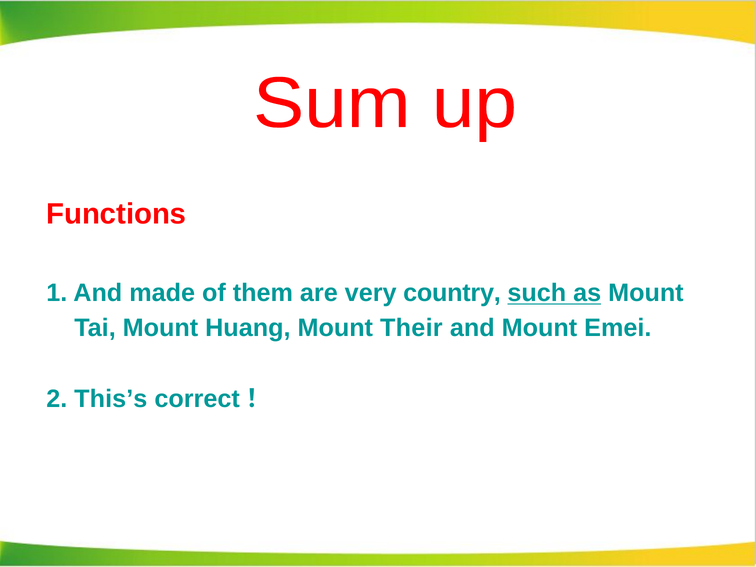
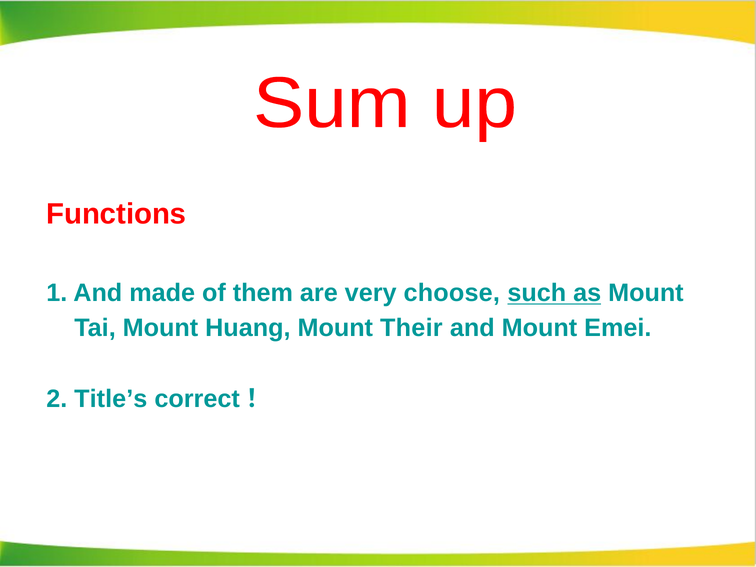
country: country -> choose
This’s: This’s -> Title’s
